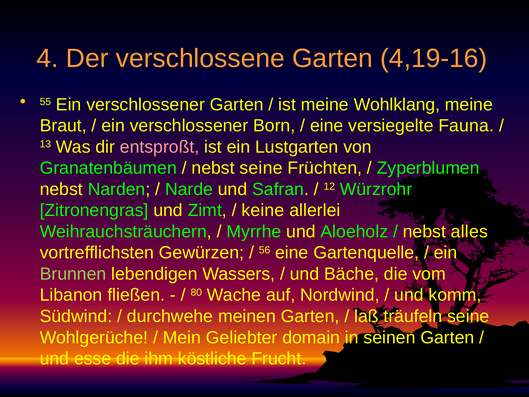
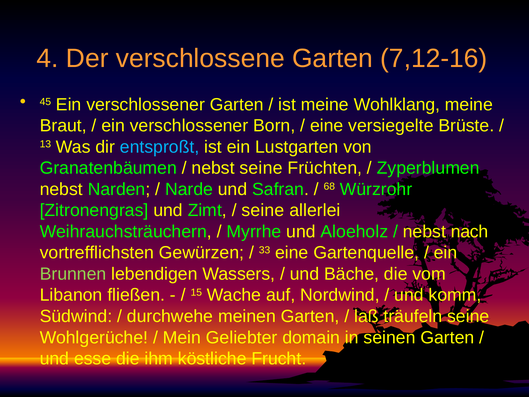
4,19-16: 4,19-16 -> 7,12-16
55: 55 -> 45
Fauna: Fauna -> Brüste
entsproßt colour: pink -> light blue
12: 12 -> 68
keine at (263, 210): keine -> seine
alles: alles -> nach
56: 56 -> 33
80: 80 -> 15
